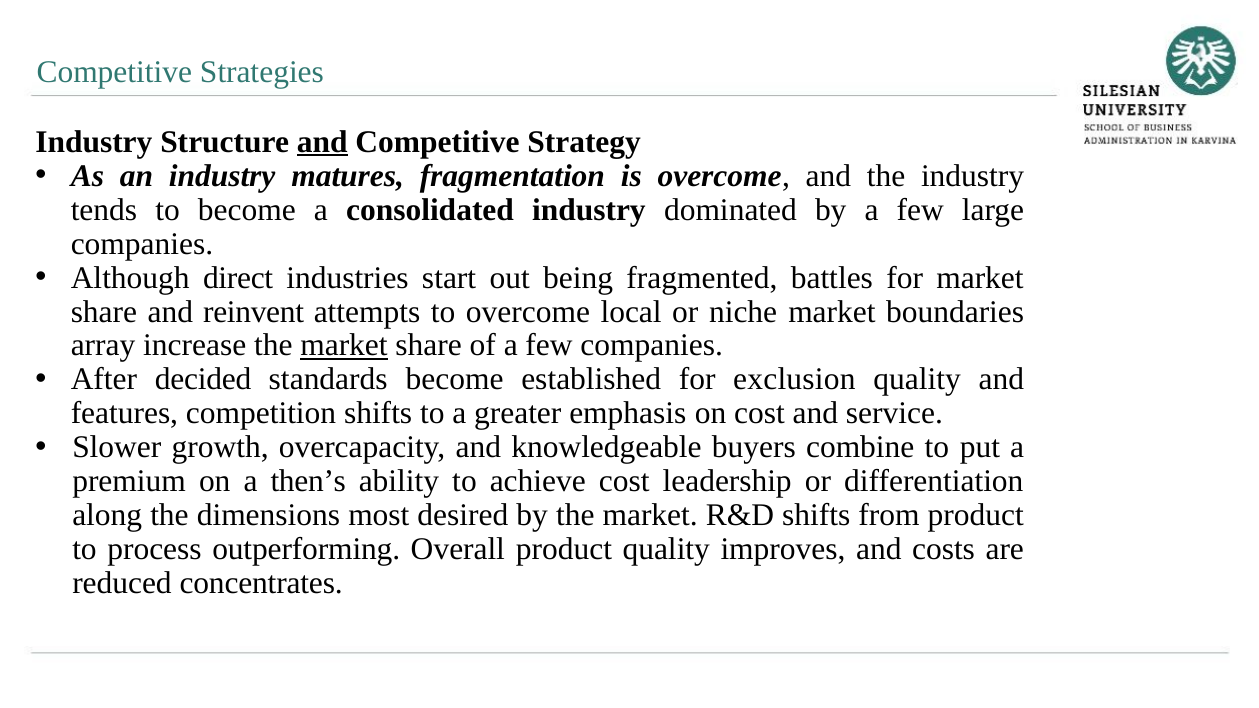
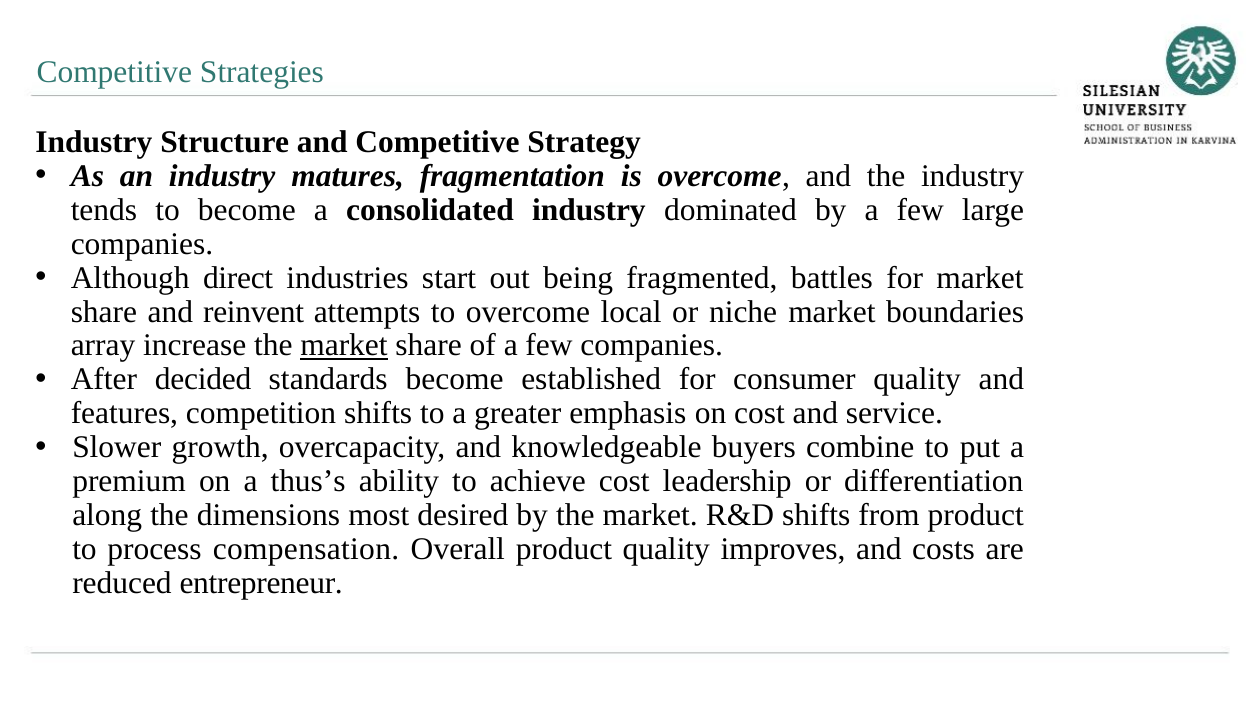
and at (322, 142) underline: present -> none
exclusion: exclusion -> consumer
then’s: then’s -> thus’s
outperforming: outperforming -> compensation
concentrates: concentrates -> entrepreneur
